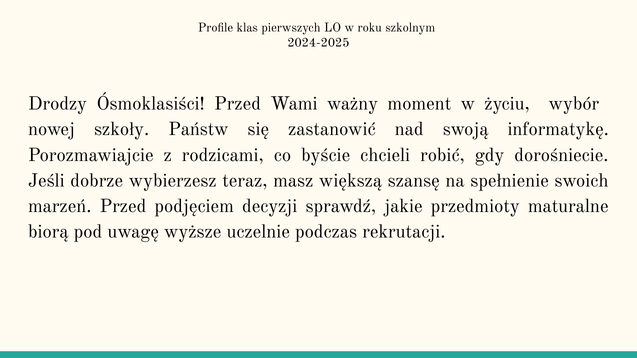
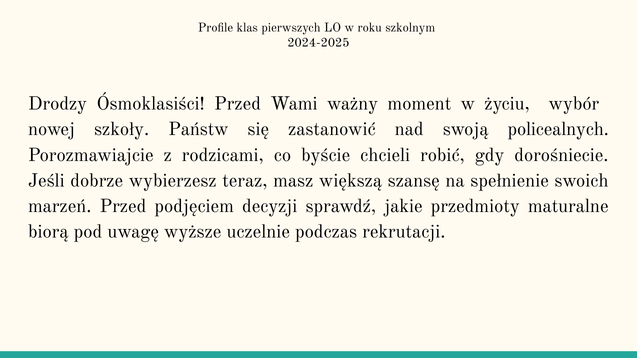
informatykę: informatykę -> policealnych
